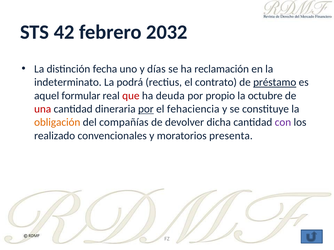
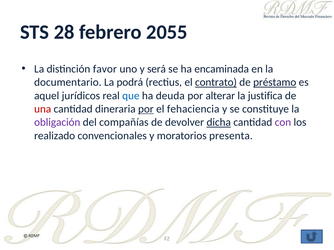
42: 42 -> 28
2032: 2032 -> 2055
fecha: fecha -> favor
días: días -> será
reclamación: reclamación -> encaminada
indeterminato: indeterminato -> documentario
contrato underline: none -> present
formular: formular -> jurídicos
que colour: red -> blue
propio: propio -> alterar
octubre: octubre -> justifica
obligación colour: orange -> purple
dicha underline: none -> present
